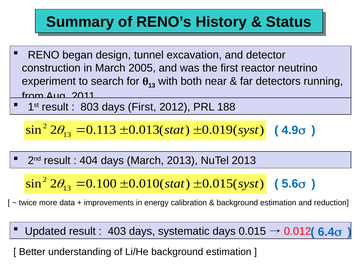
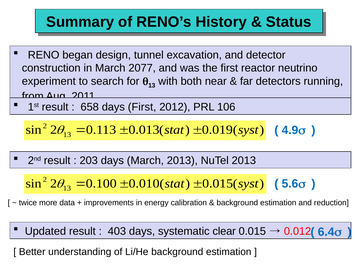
2005: 2005 -> 2077
803: 803 -> 658
188: 188 -> 106
404: 404 -> 203
systematic days: days -> clear
